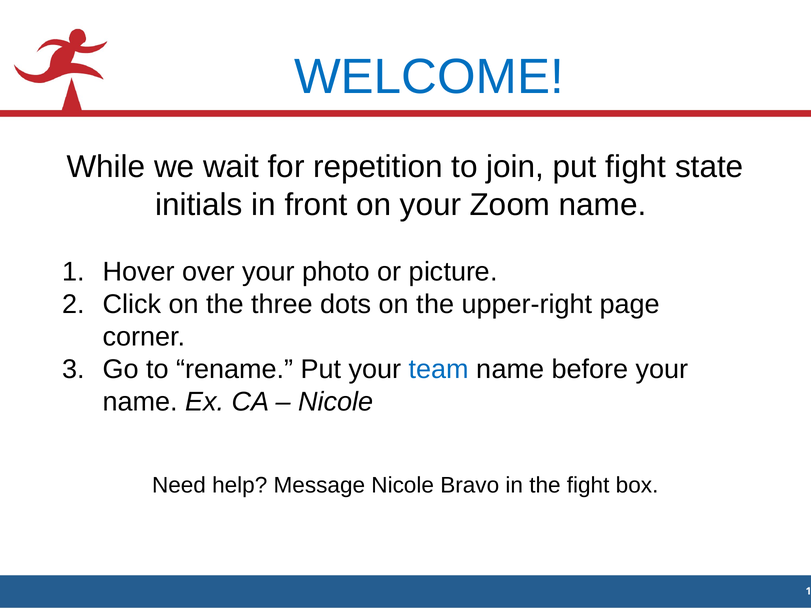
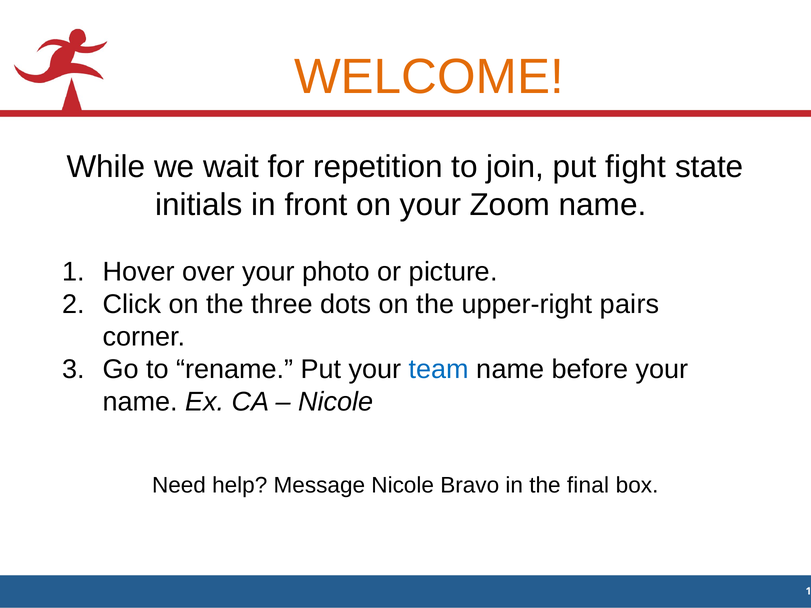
WELCOME colour: blue -> orange
page: page -> pairs
the fight: fight -> final
